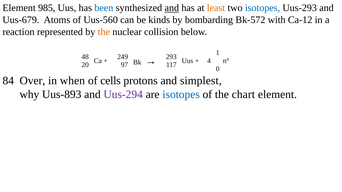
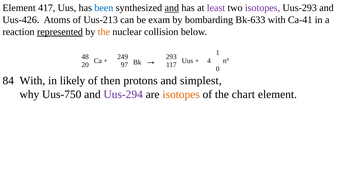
985: 985 -> 417
least colour: orange -> purple
isotopes at (263, 8) colour: blue -> purple
Uus-679: Uus-679 -> Uus-426
Uus-560: Uus-560 -> Uus-213
kinds: kinds -> exam
Bk-572: Bk-572 -> Bk-633
Ca-12: Ca-12 -> Ca-41
represented underline: none -> present
84 Over: Over -> With
when: when -> likely
cells: cells -> then
Uus-893: Uus-893 -> Uus-750
isotopes at (181, 94) colour: blue -> orange
